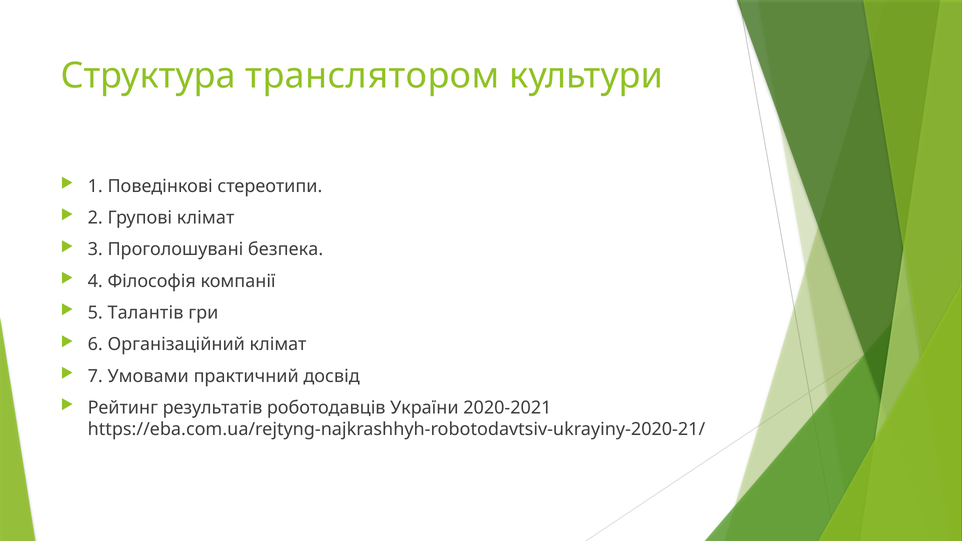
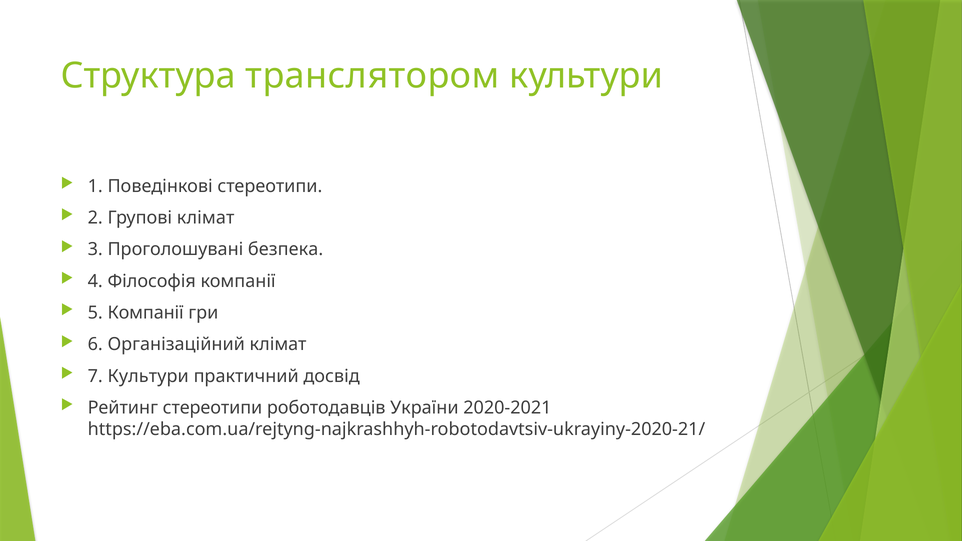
5 Талантів: Талантів -> Компанії
7 Умовами: Умовами -> Культури
Рейтинг результатів: результатів -> стереотипи
